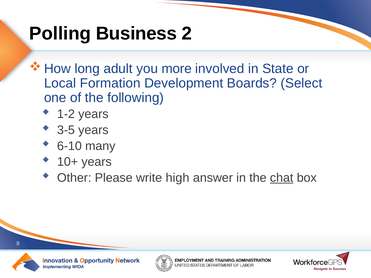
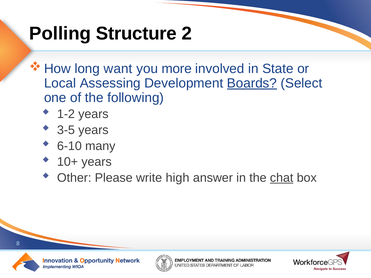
Business: Business -> Structure
adult: adult -> want
Formation: Formation -> Assessing
Boards underline: none -> present
